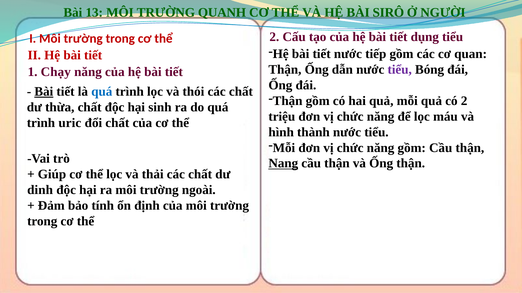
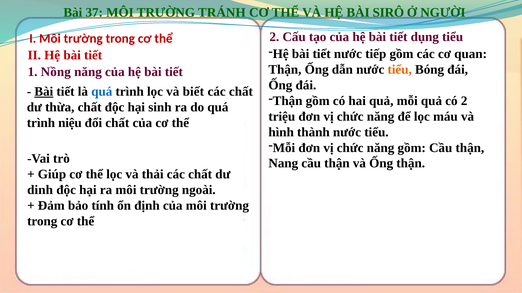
13: 13 -> 37
QUANH: QUANH -> TRÁNH
tiểu at (400, 70) colour: purple -> orange
Chạy: Chạy -> Nồng
thói: thói -> biết
uric: uric -> niệu
Nang underline: present -> none
